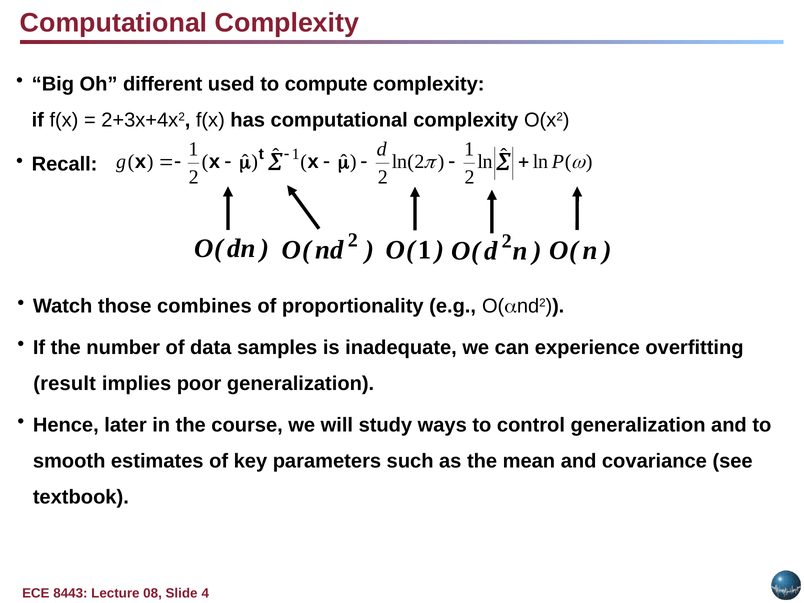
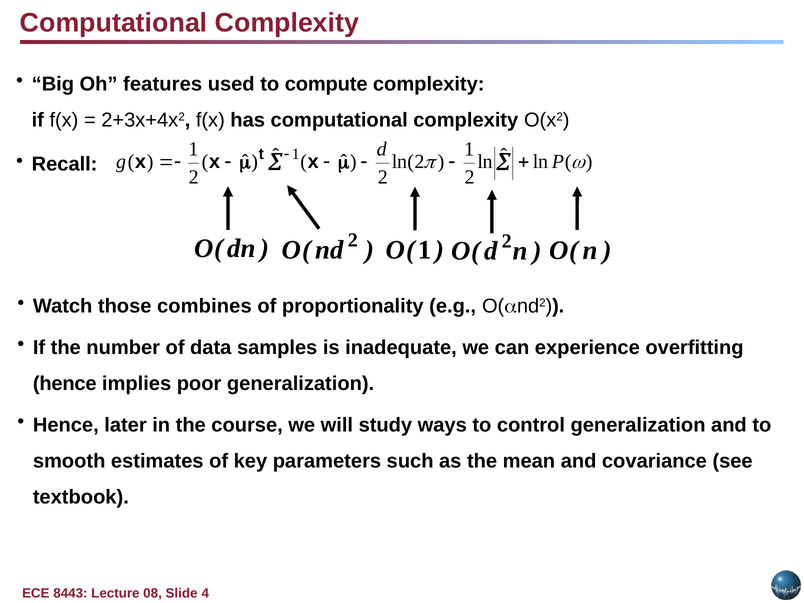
different: different -> features
result at (65, 384): result -> hence
